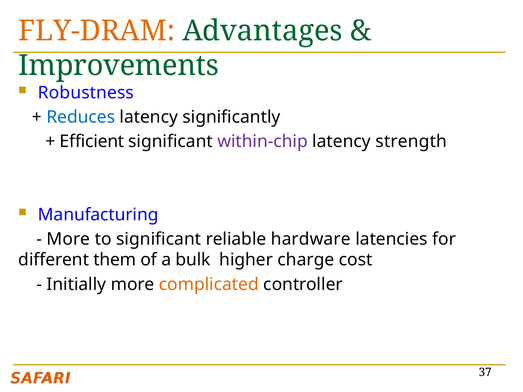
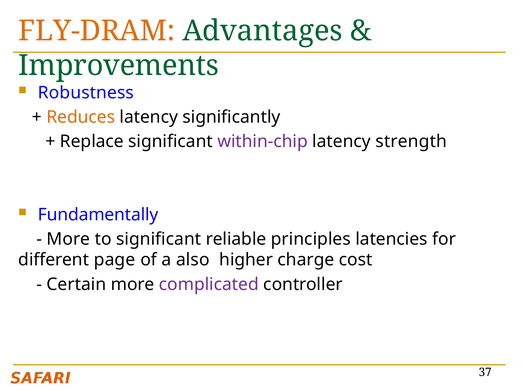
Reduces colour: blue -> orange
Efficient: Efficient -> Replace
Manufacturing: Manufacturing -> Fundamentally
hardware: hardware -> principles
them: them -> page
bulk: bulk -> also
Initially: Initially -> Certain
complicated colour: orange -> purple
